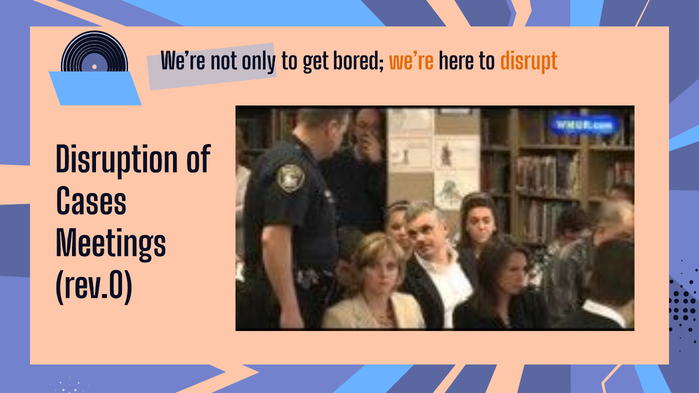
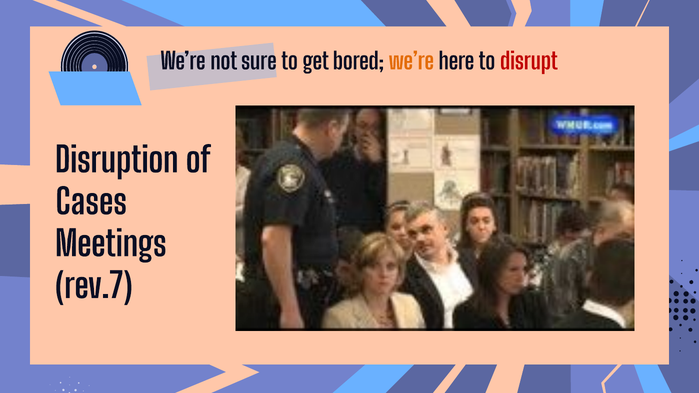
only: only -> sure
disrupt colour: orange -> red
rev.0: rev.0 -> rev.7
